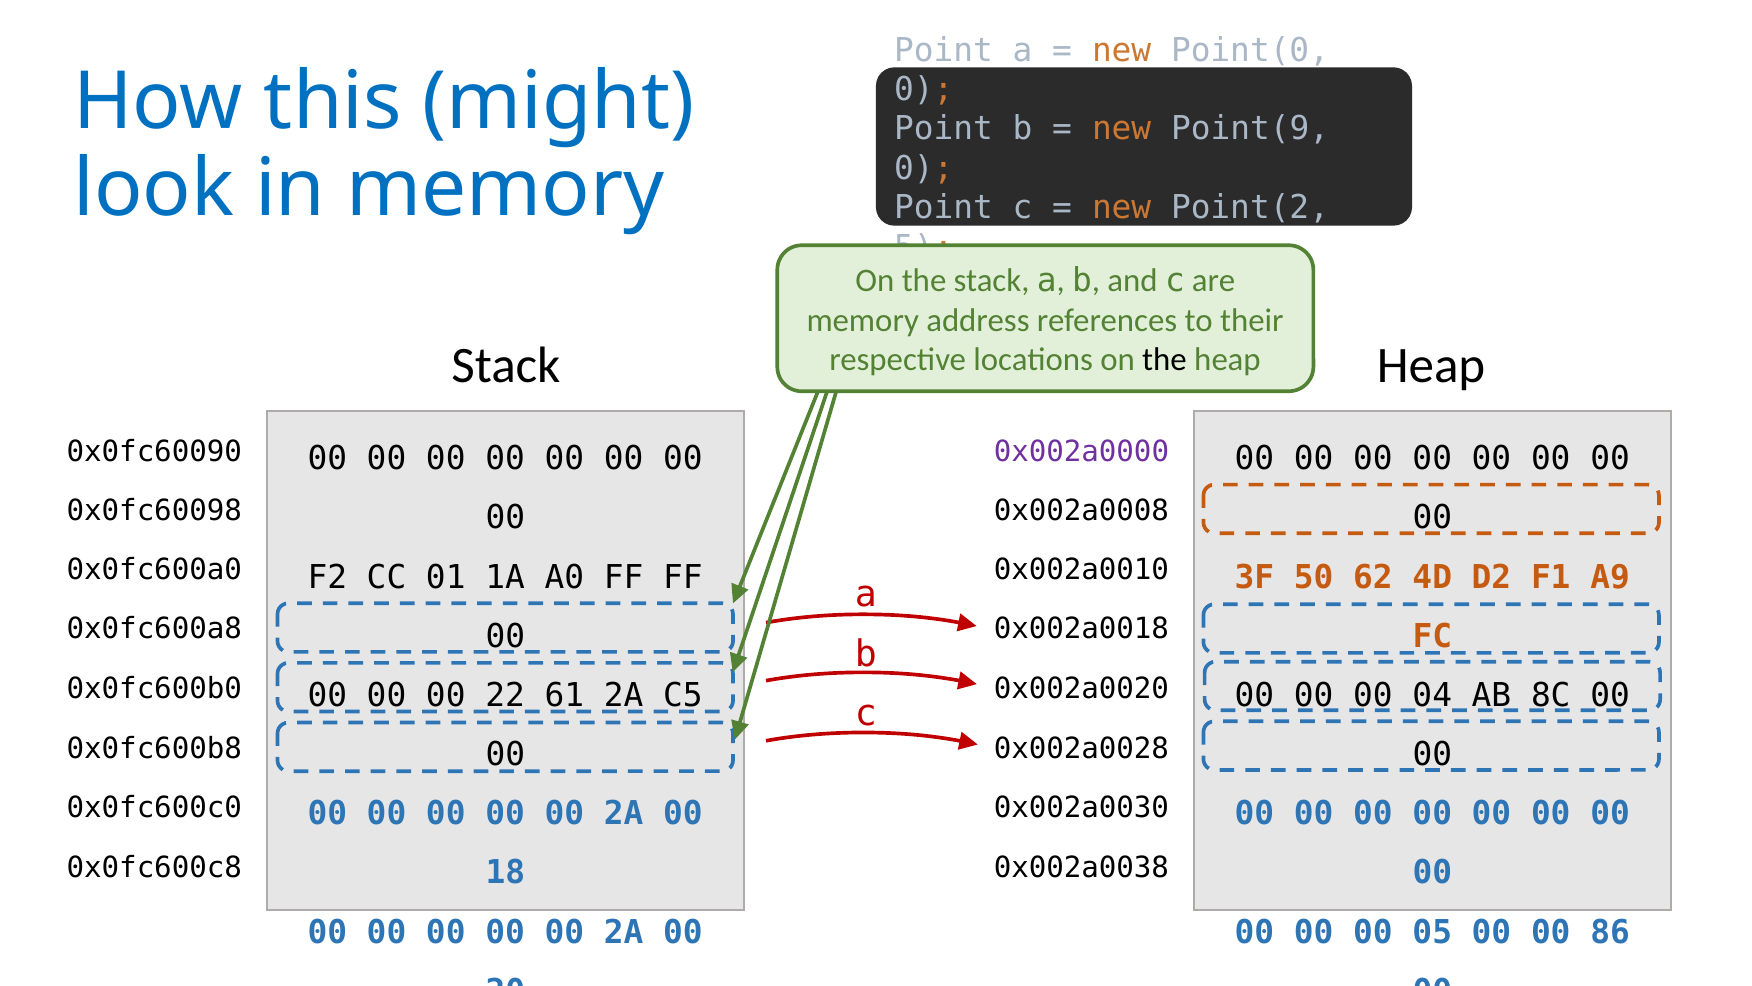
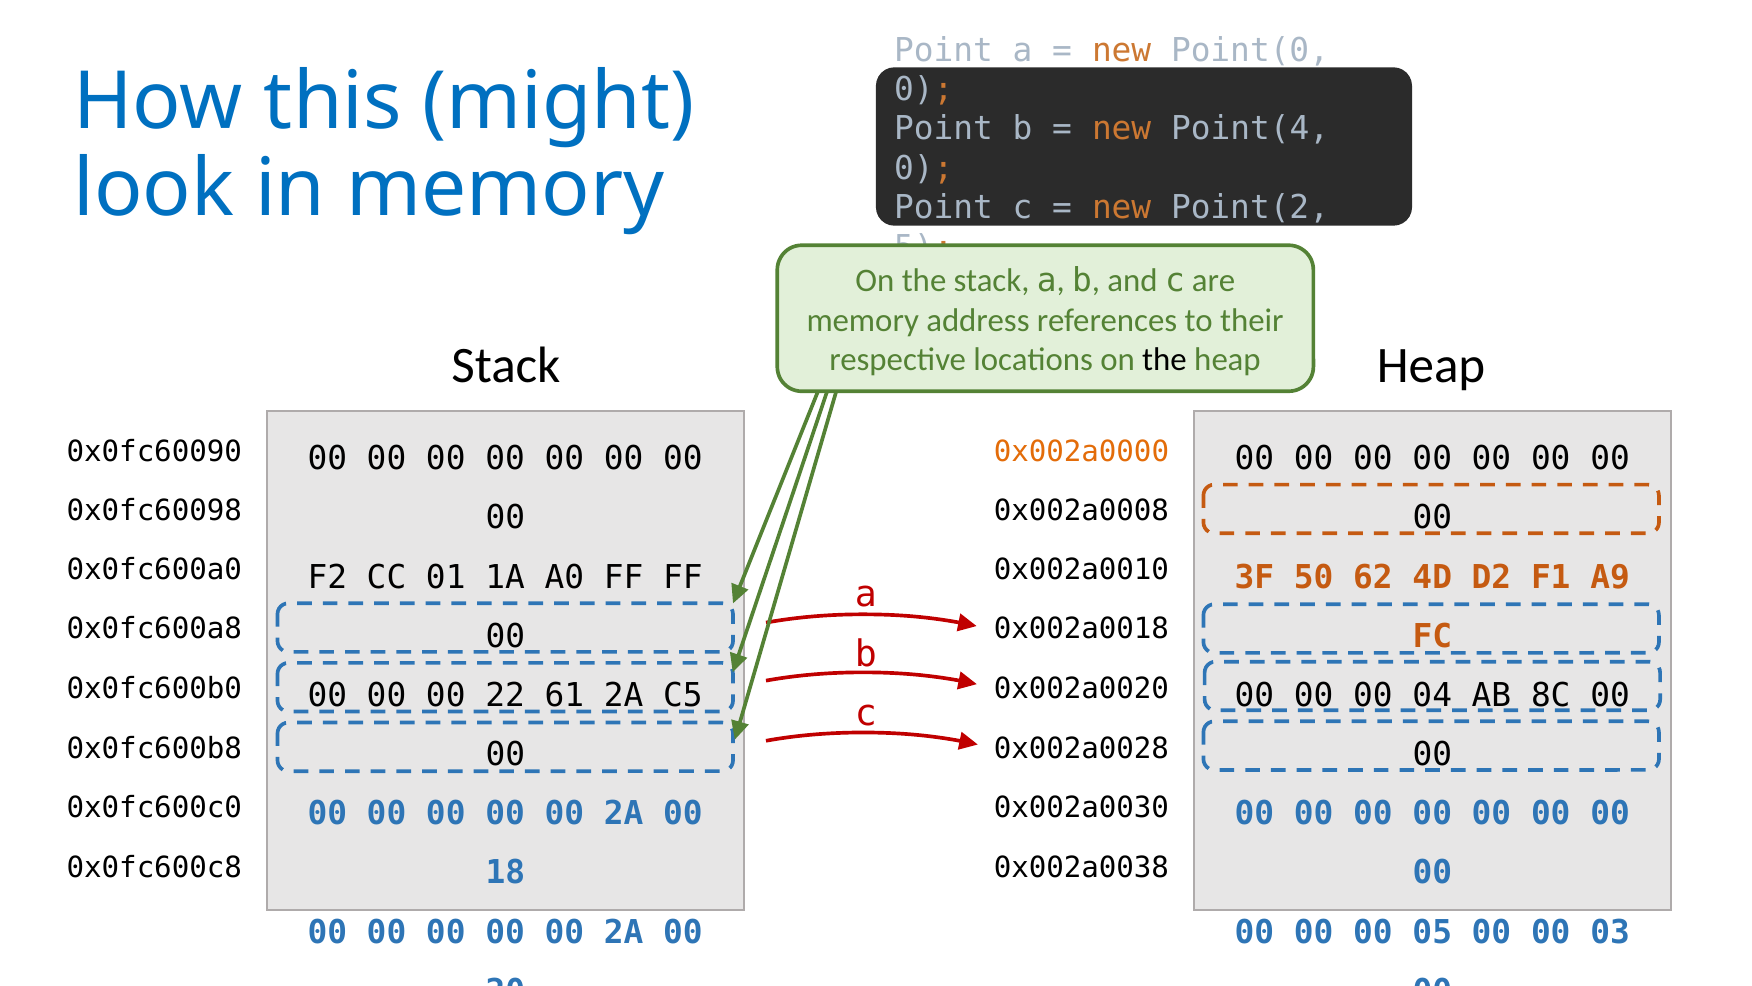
Point(9: Point(9 -> Point(4
0x002a0000 colour: purple -> orange
86: 86 -> 03
